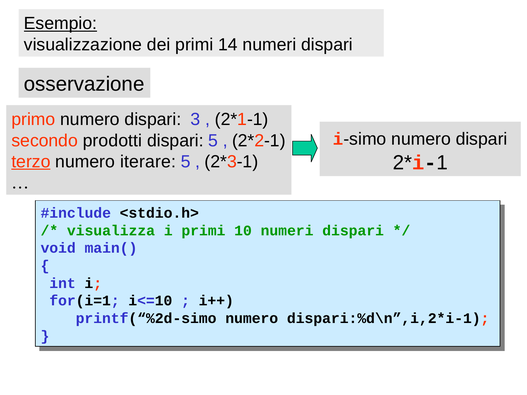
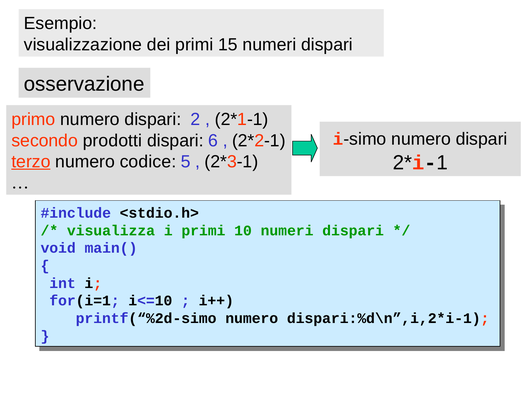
Esempio underline: present -> none
14: 14 -> 15
3: 3 -> 2
dispari 5: 5 -> 6
iterare: iterare -> codice
